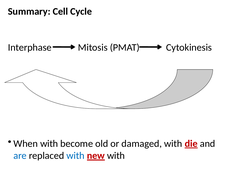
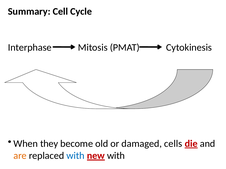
When with: with -> they
damaged with: with -> cells
are colour: blue -> orange
